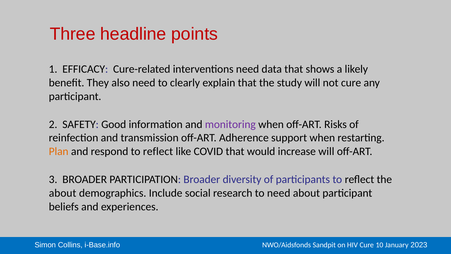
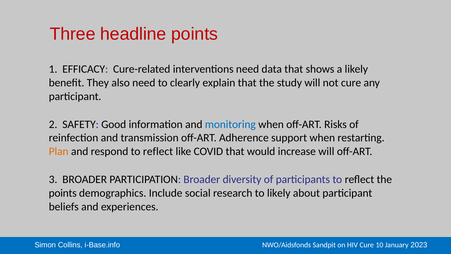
monitoring colour: purple -> blue
about at (63, 193): about -> points
to need: need -> likely
